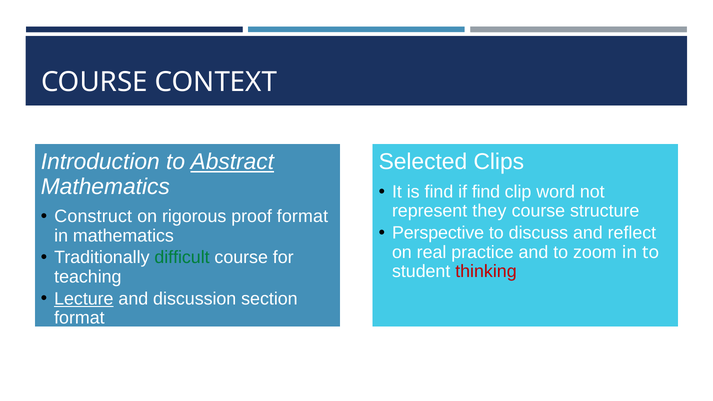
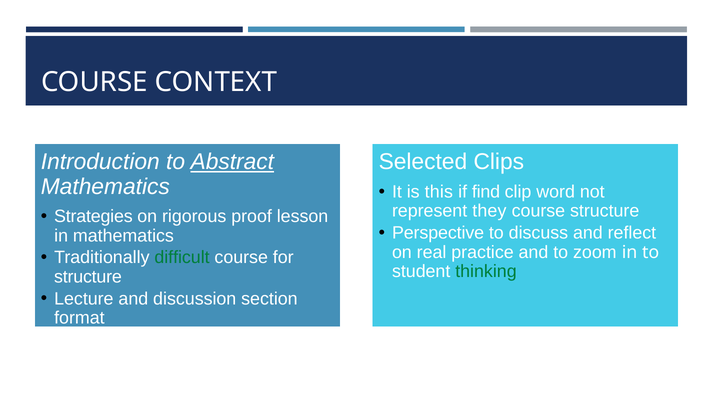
is find: find -> this
Construct: Construct -> Strategies
proof format: format -> lesson
thinking colour: red -> green
teaching at (88, 277): teaching -> structure
Lecture underline: present -> none
